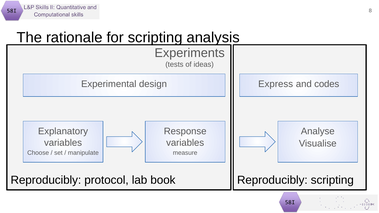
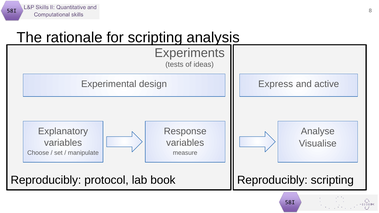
codes: codes -> active
